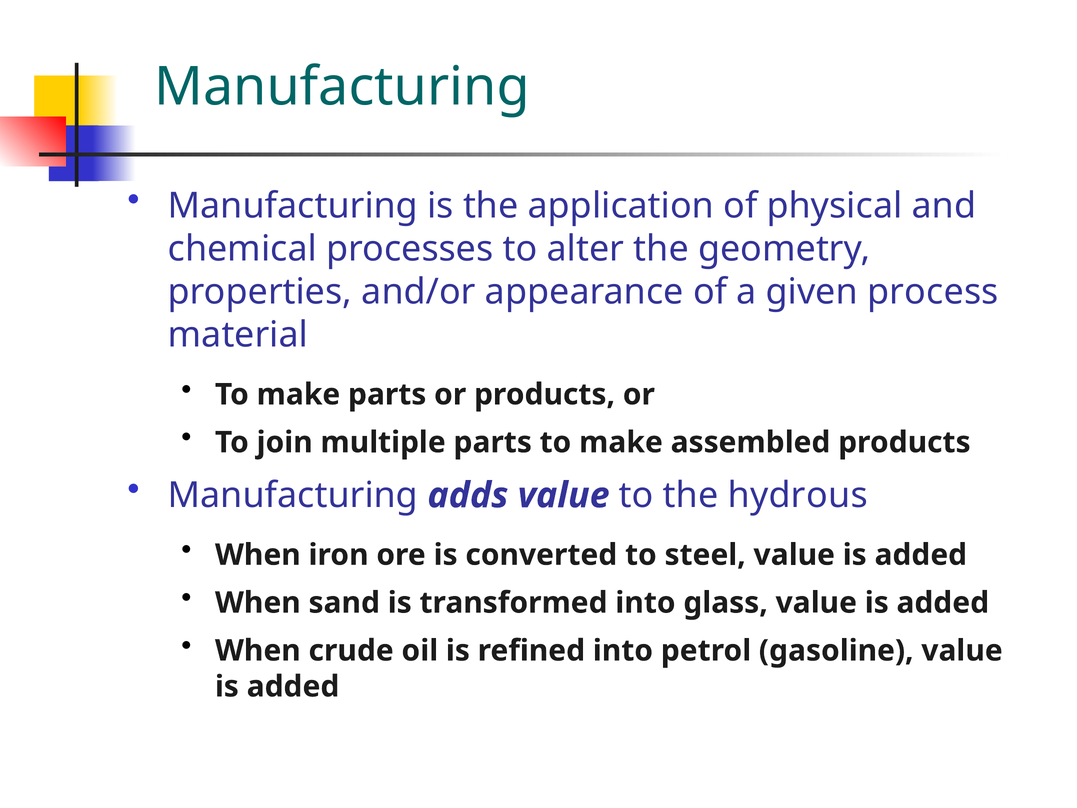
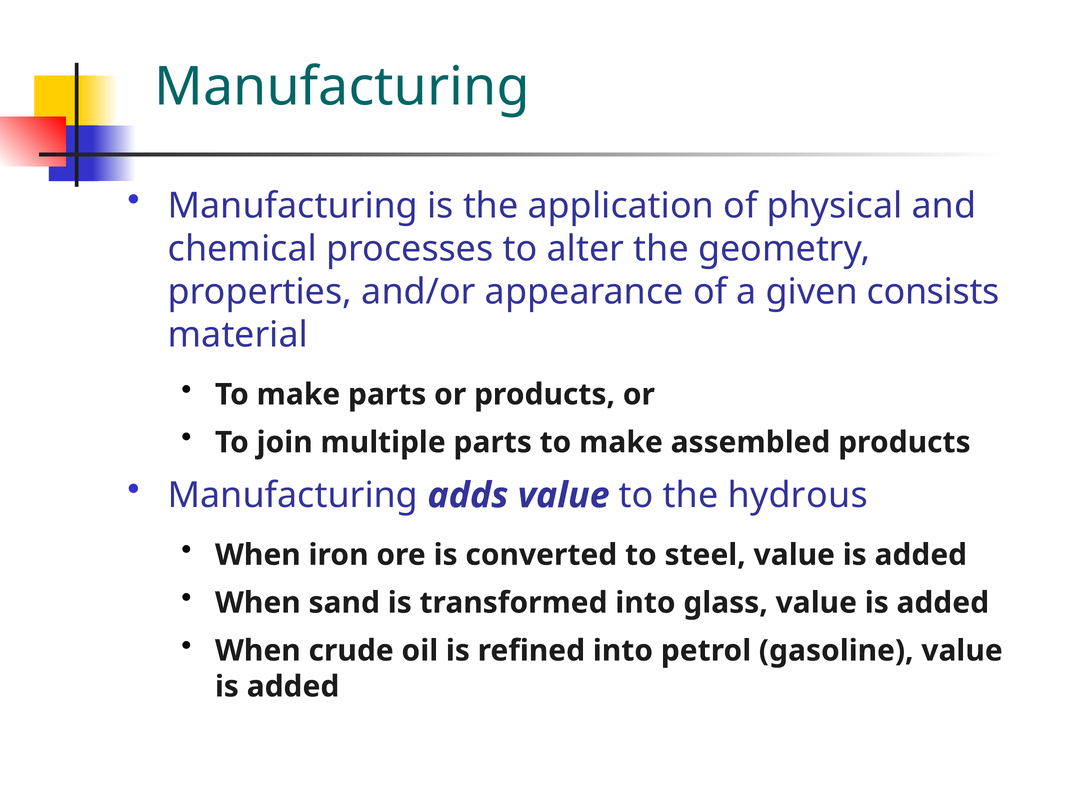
process: process -> consists
